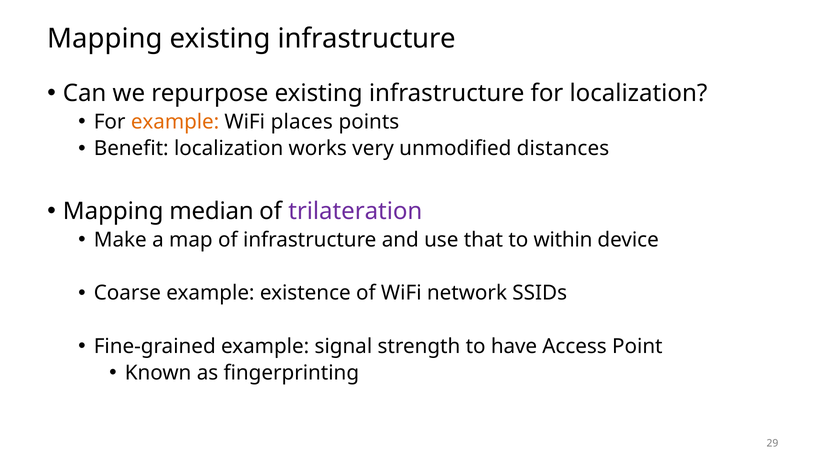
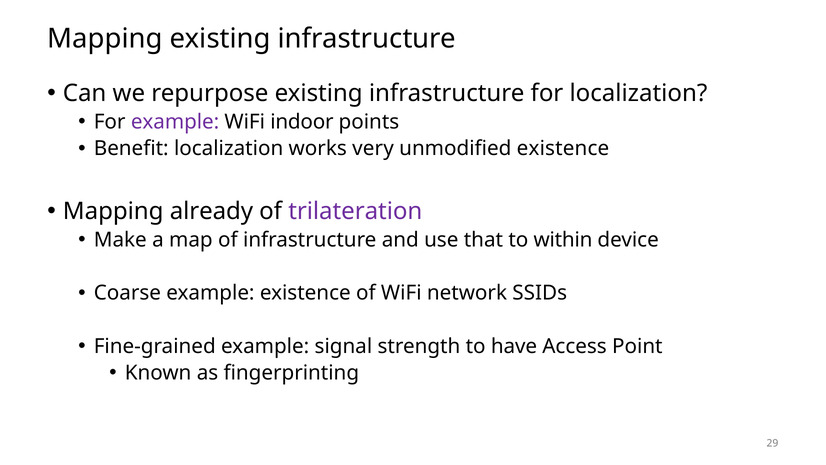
example at (175, 122) colour: orange -> purple
places: places -> indoor
unmodified distances: distances -> existence
median: median -> already
